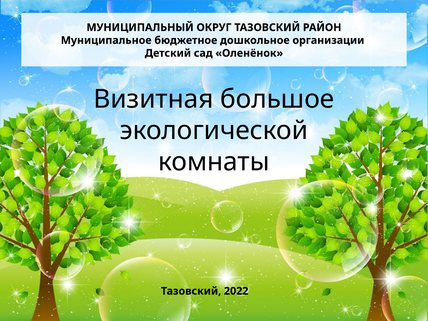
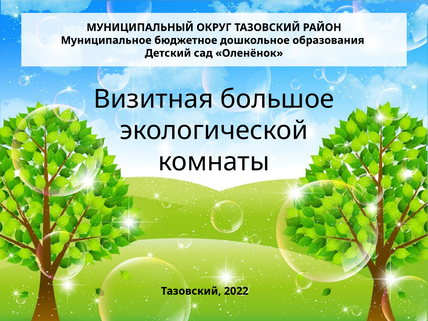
организации: организации -> образования
